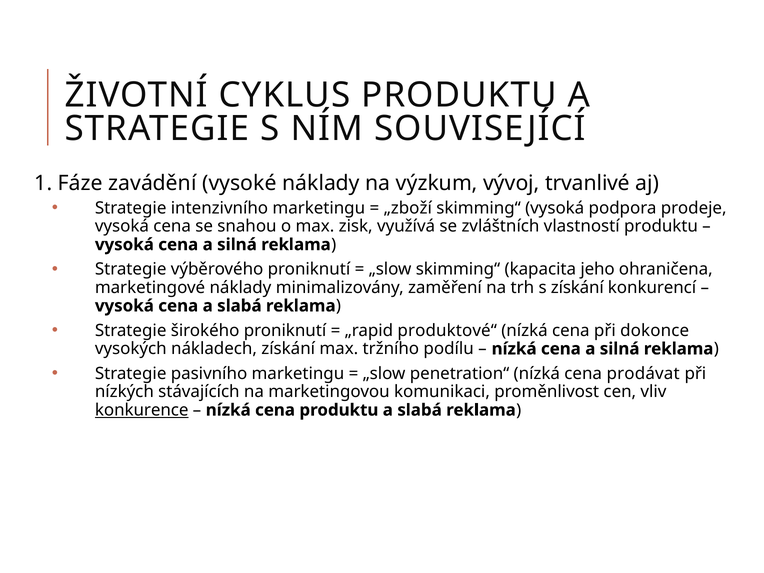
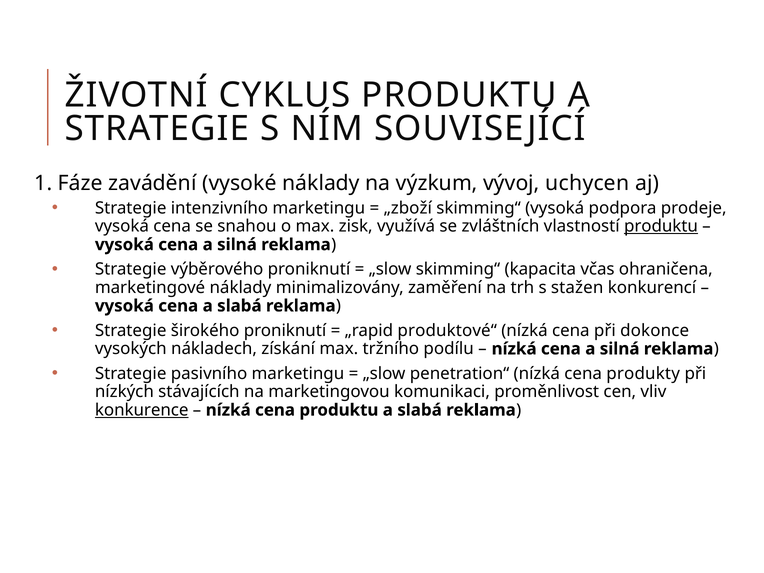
trvanlivé: trvanlivé -> uchycen
produktu at (661, 226) underline: none -> present
jeho: jeho -> včas
s získání: získání -> stažen
prodávat: prodávat -> produkty
